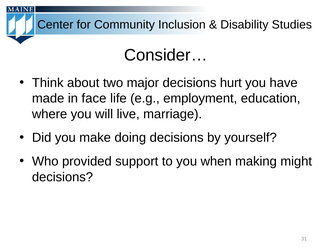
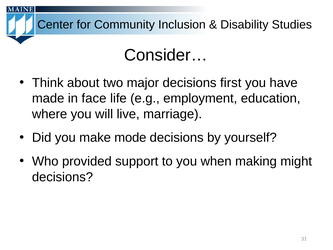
hurt: hurt -> first
doing: doing -> mode
